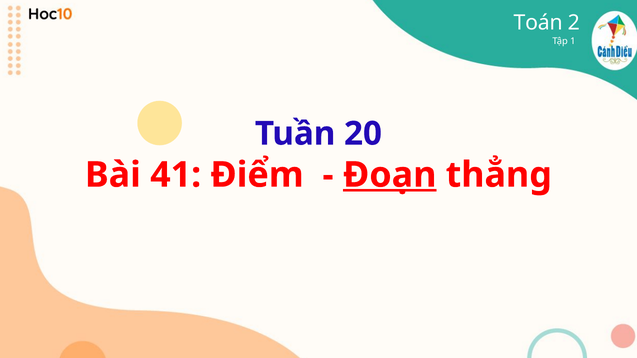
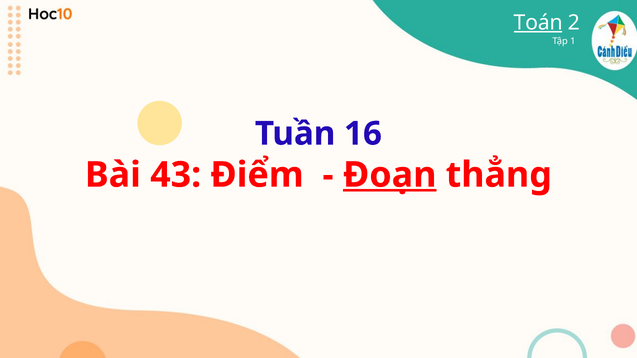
Toán underline: none -> present
20: 20 -> 16
41: 41 -> 43
